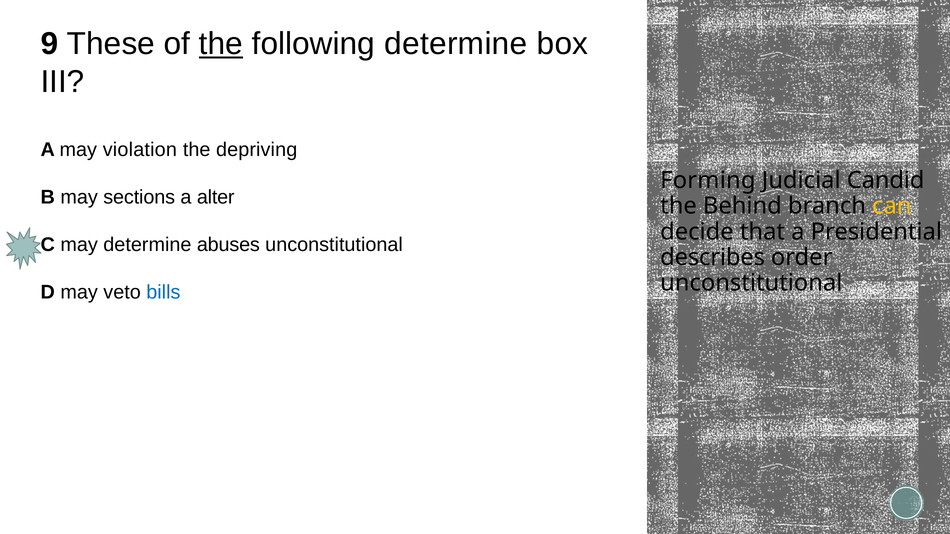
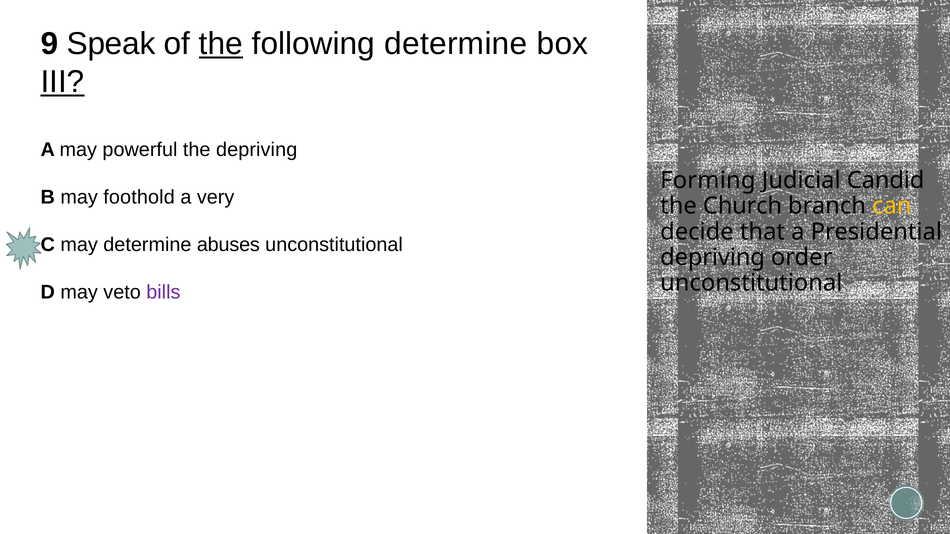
These: These -> Speak
III underline: none -> present
violation: violation -> powerful
sections: sections -> foothold
alter: alter -> very
Behind: Behind -> Church
describes at (713, 257): describes -> depriving
bills colour: blue -> purple
